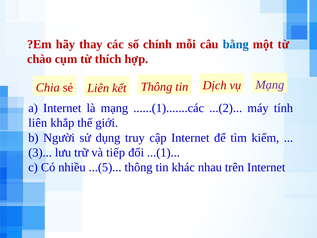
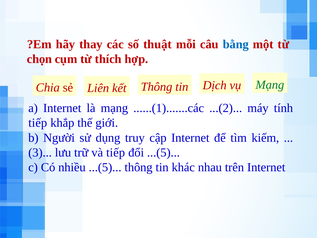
chính: chính -> thuật
chào: chào -> chọn
Mạng at (270, 85) colour: purple -> green
liên at (38, 123): liên -> tiếp
đổi ...(1: ...(1 -> ...(5
